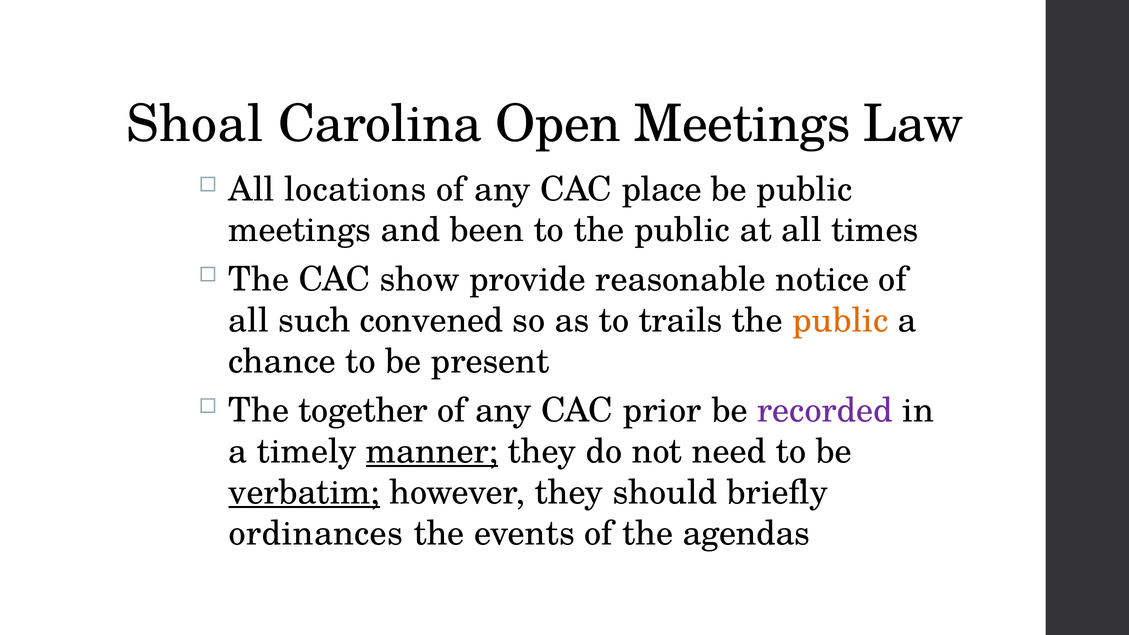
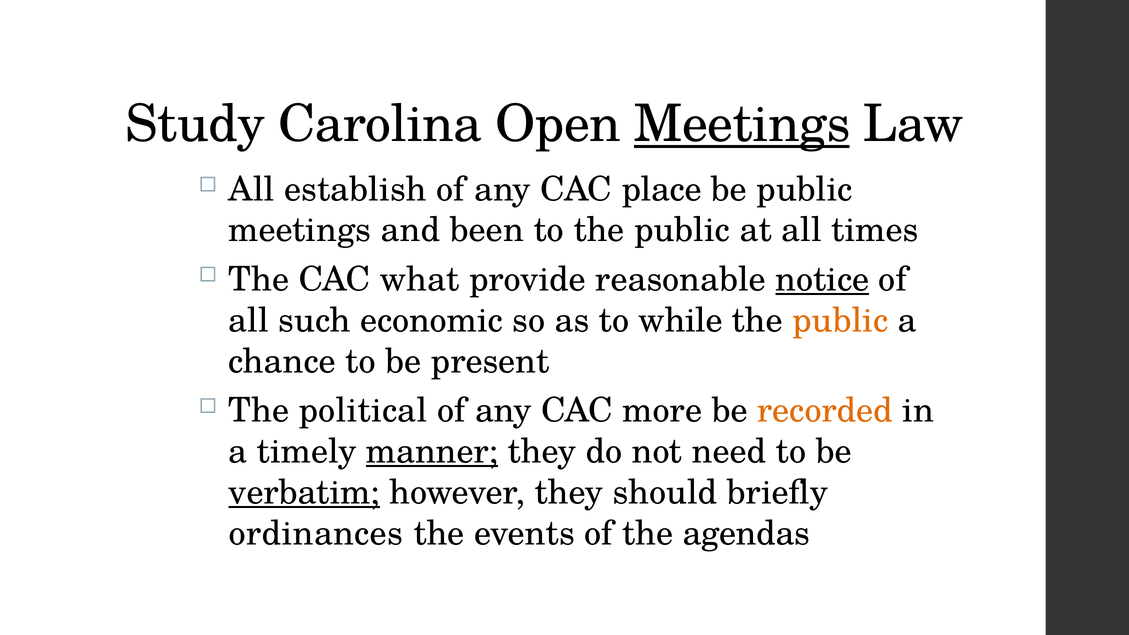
Shoal: Shoal -> Study
Meetings at (742, 124) underline: none -> present
locations: locations -> establish
show: show -> what
notice underline: none -> present
convened: convened -> economic
trails: trails -> while
together: together -> political
prior: prior -> more
recorded colour: purple -> orange
